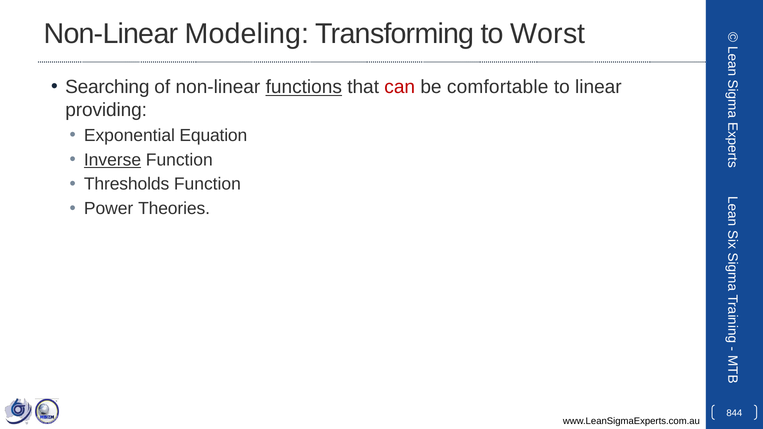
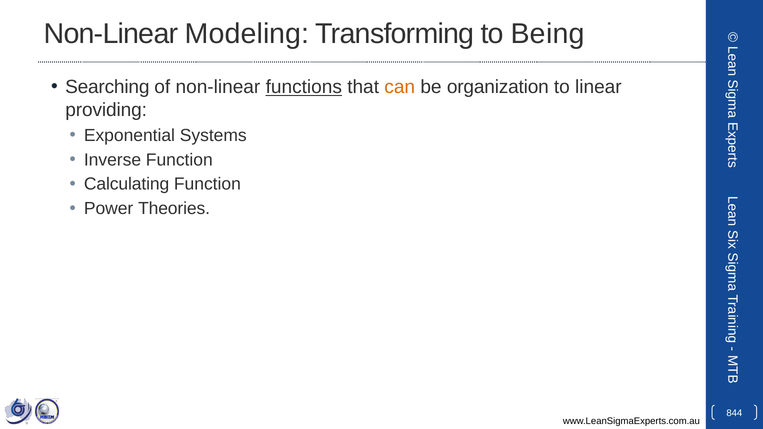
Worst: Worst -> Being
can colour: red -> orange
comfortable: comfortable -> organization
Equation: Equation -> Systems
Inverse underline: present -> none
Thresholds: Thresholds -> Calculating
